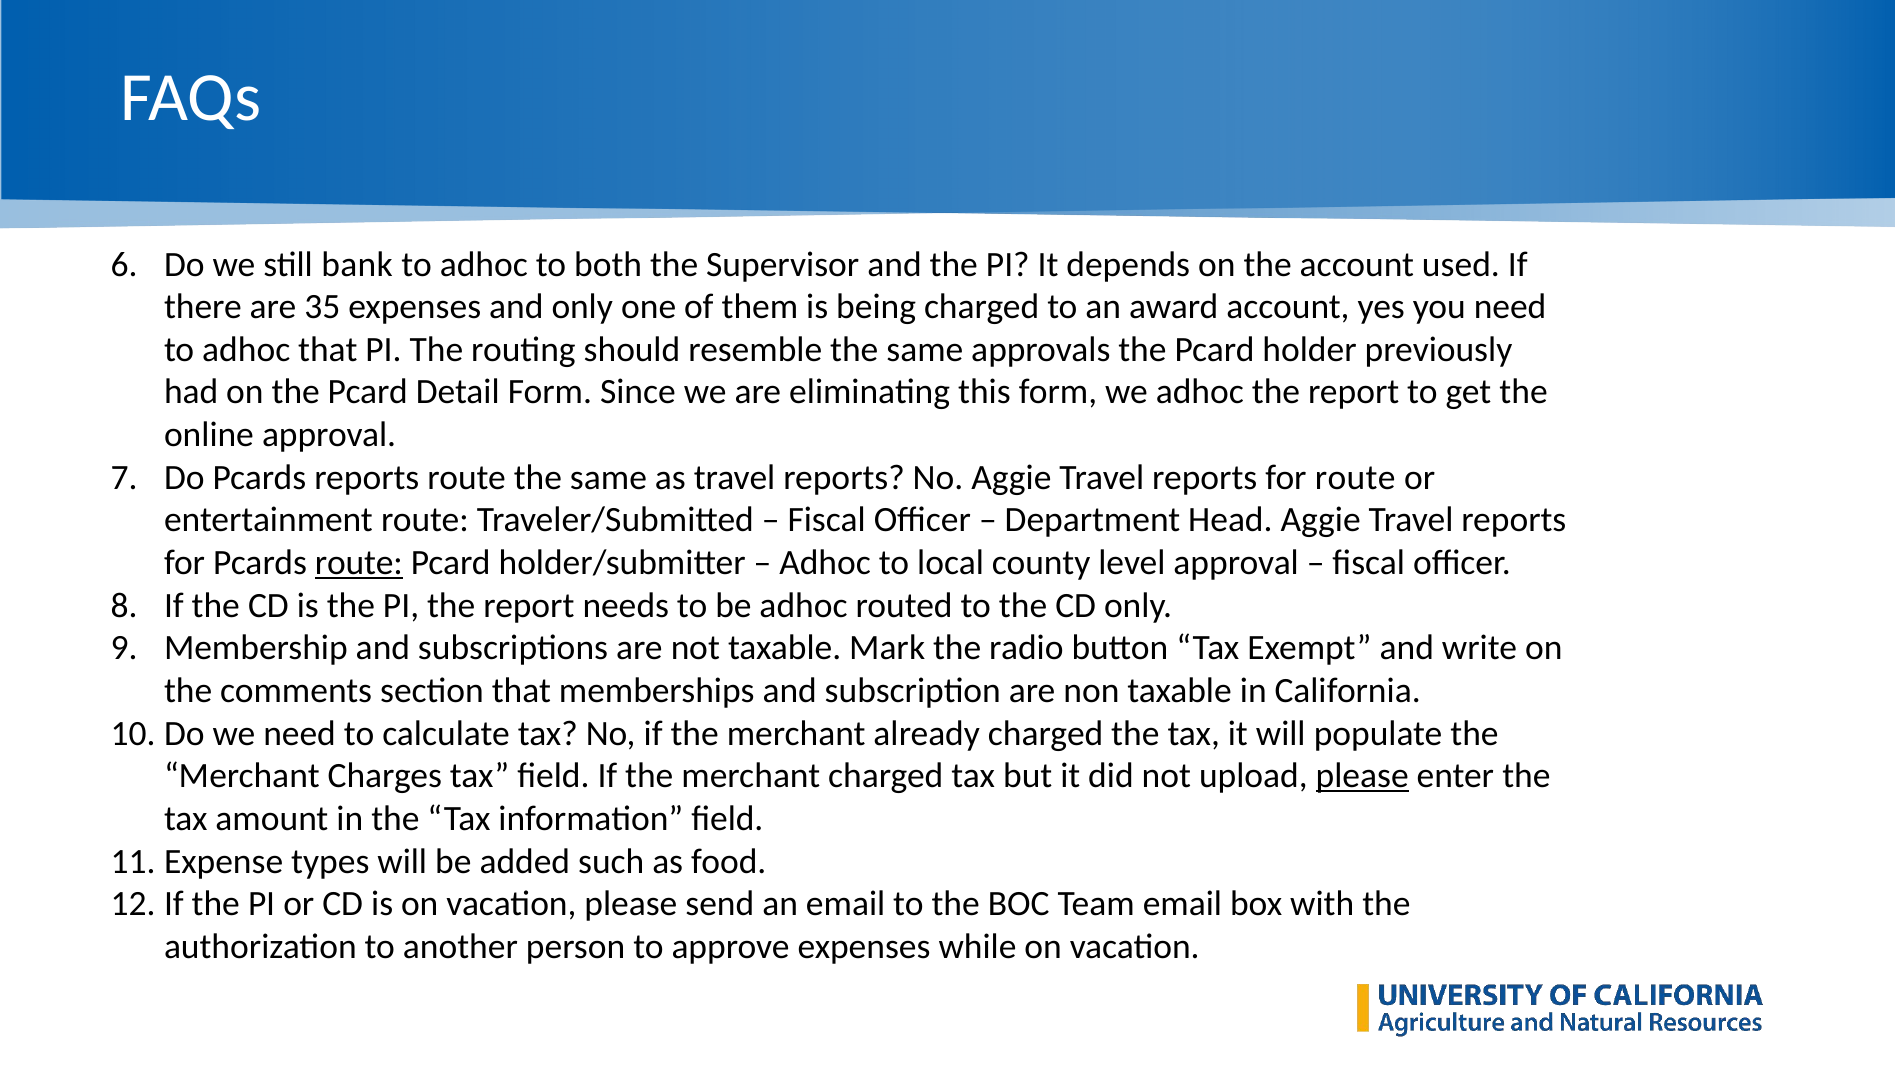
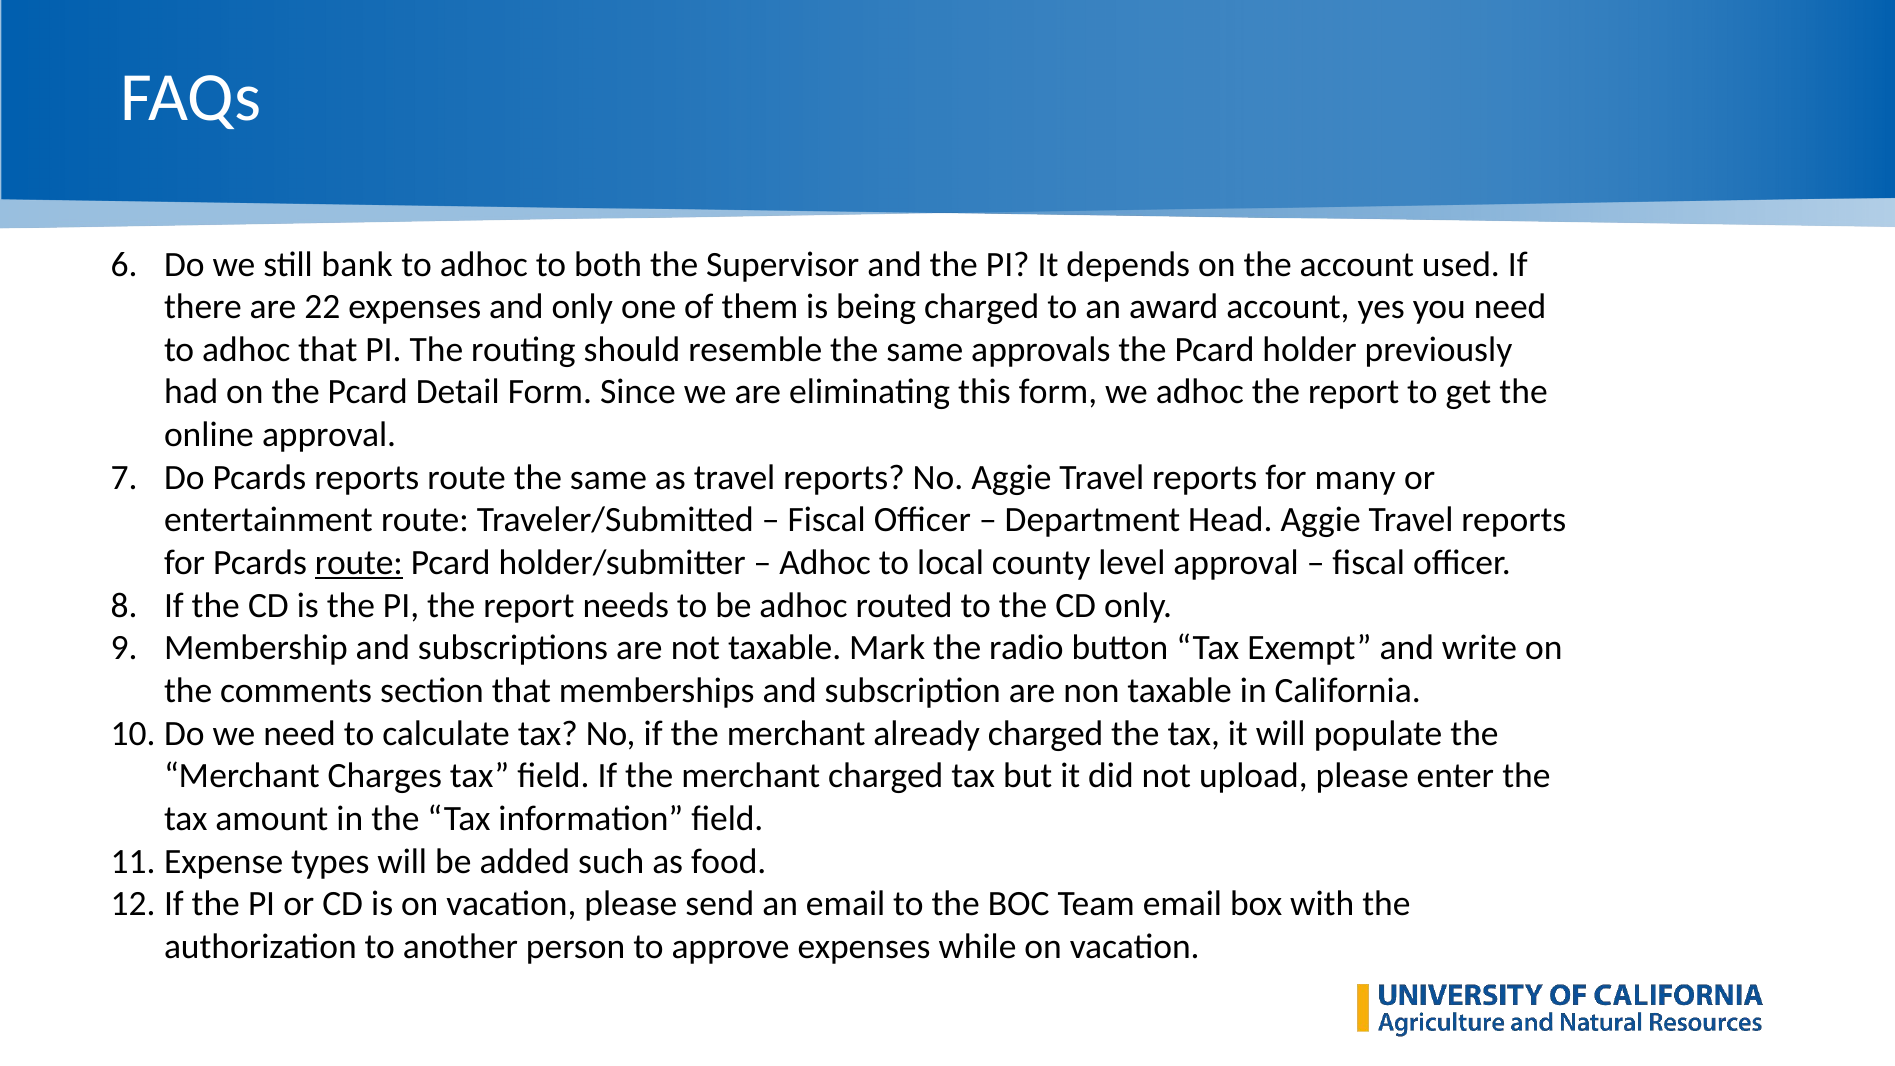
35: 35 -> 22
for route: route -> many
please at (1362, 776) underline: present -> none
